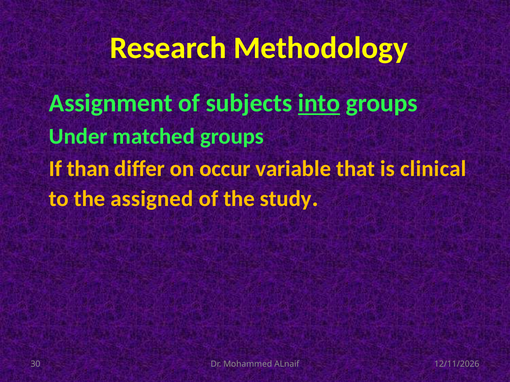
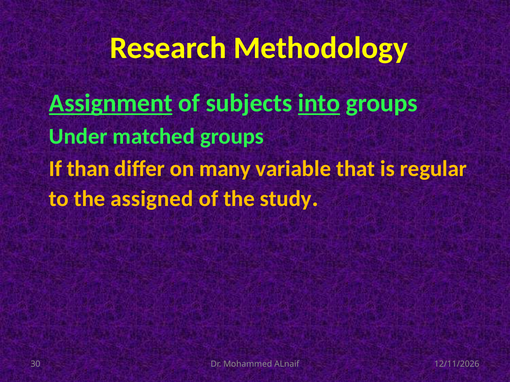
Assignment underline: none -> present
occur: occur -> many
clinical: clinical -> regular
